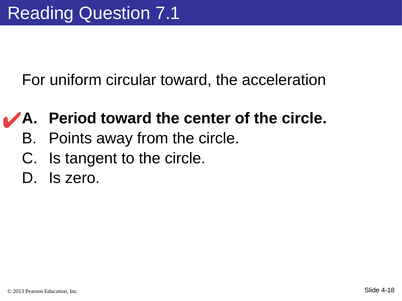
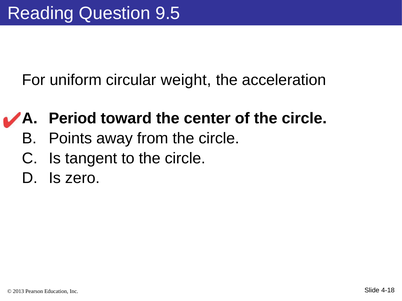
7.1: 7.1 -> 9.5
circular toward: toward -> weight
